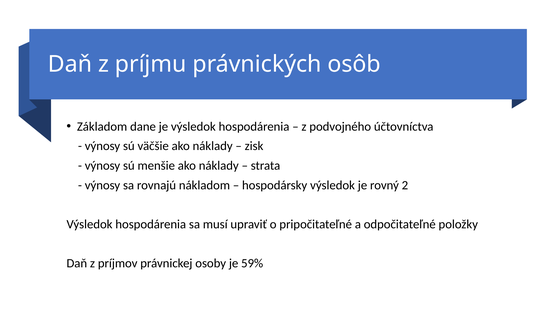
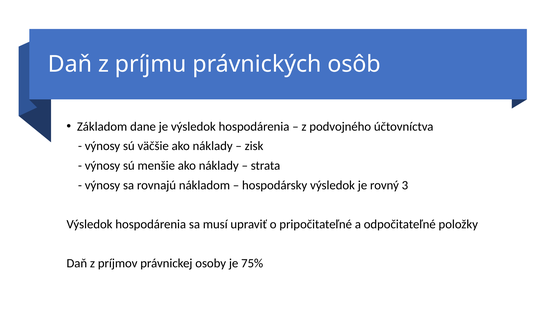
2: 2 -> 3
59%: 59% -> 75%
